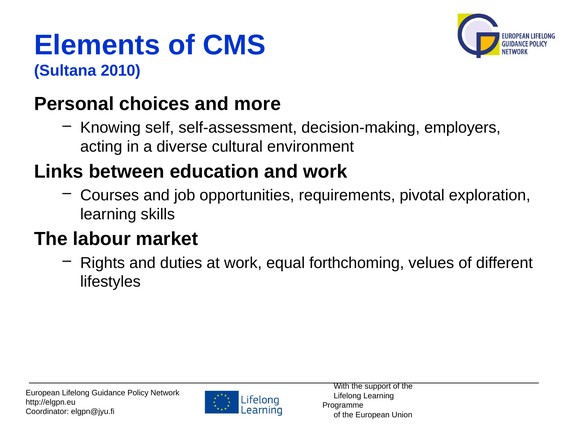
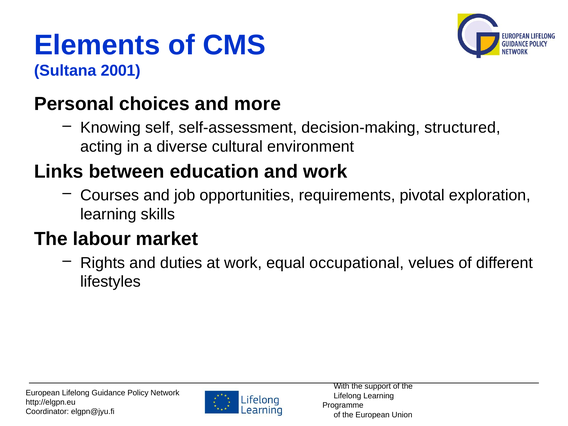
2010: 2010 -> 2001
employers: employers -> structured
forthchoming: forthchoming -> occupational
